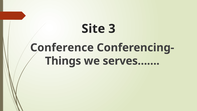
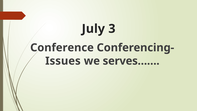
Site: Site -> July
Things: Things -> Issues
